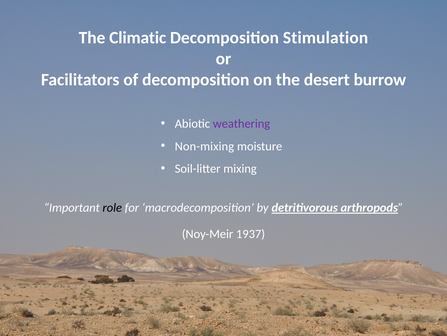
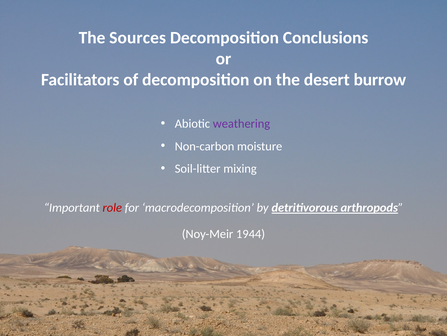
Climatic: Climatic -> Sources
Stimulation: Stimulation -> Conclusions
Non-mixing: Non-mixing -> Non-carbon
role colour: black -> red
1937: 1937 -> 1944
